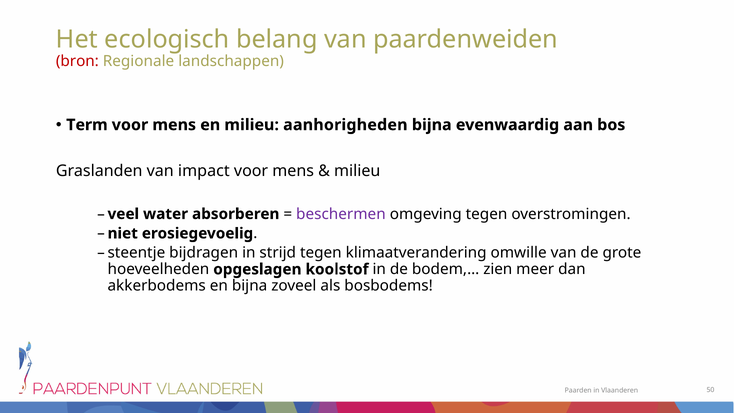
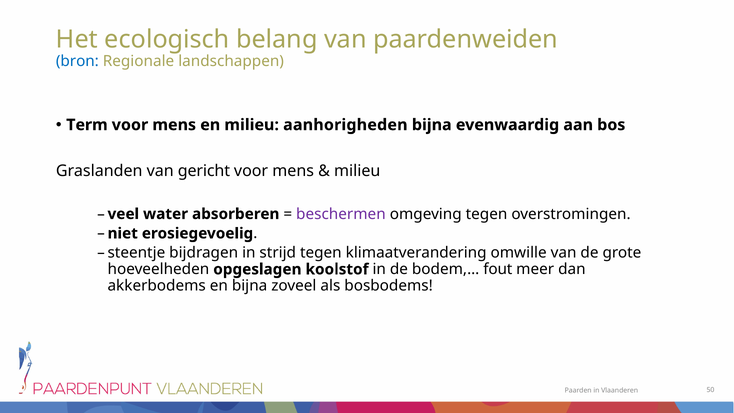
bron colour: red -> blue
impact: impact -> gericht
zien: zien -> fout
